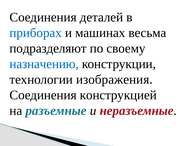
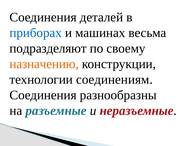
назначению colour: blue -> orange
изображения: изображения -> соединениям
конструкцией: конструкцией -> разнообразны
